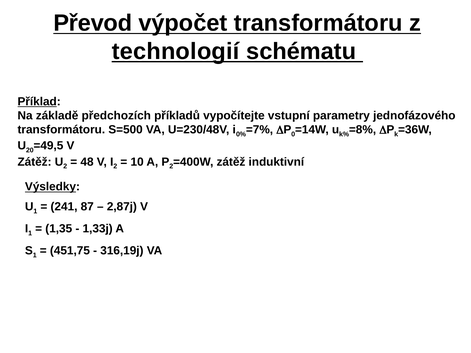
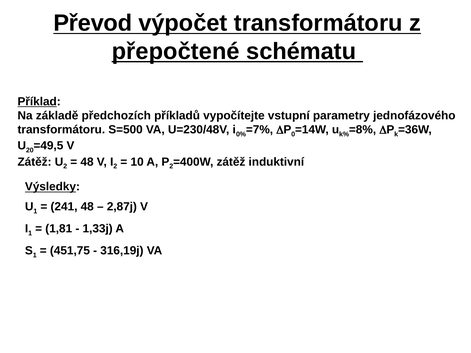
technologií: technologií -> přepočtené
241 87: 87 -> 48
1,35: 1,35 -> 1,81
